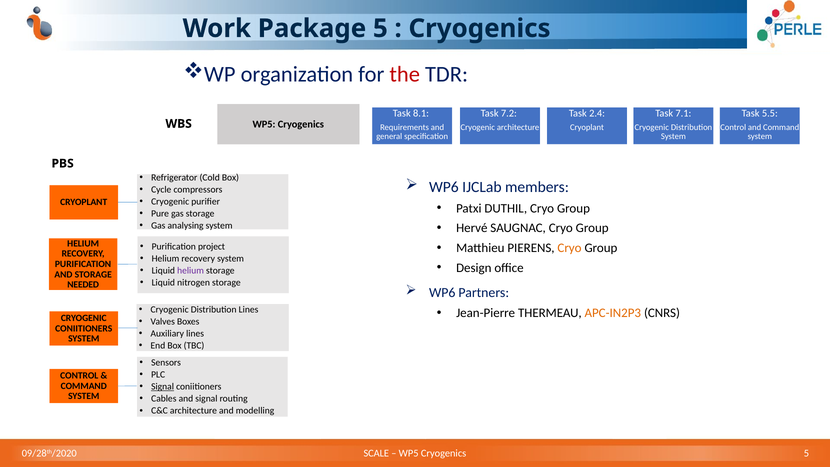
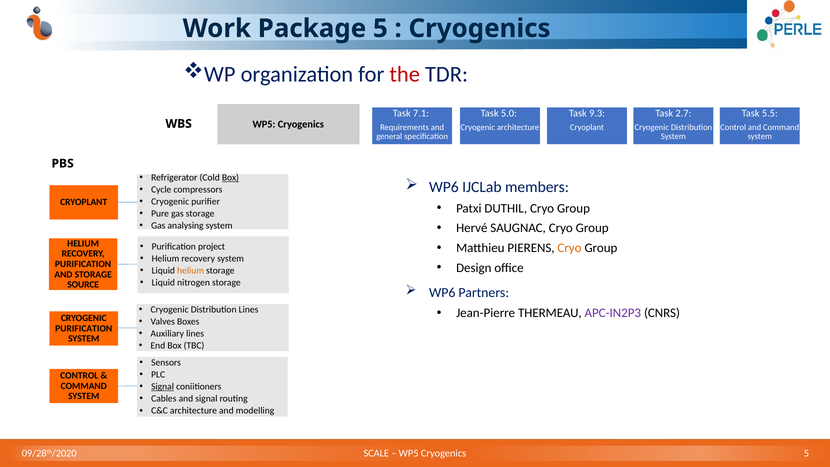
8.1: 8.1 -> 7.1
7.2: 7.2 -> 5.0
2.4: 2.4 -> 9.3
7.1: 7.1 -> 2.7
Box at (230, 178) underline: none -> present
helium at (191, 271) colour: purple -> orange
NEEDED: NEEDED -> SOURCE
APC-IN2P3 colour: orange -> purple
CONIITIONERS at (84, 328): CONIITIONERS -> PURIFICATION
